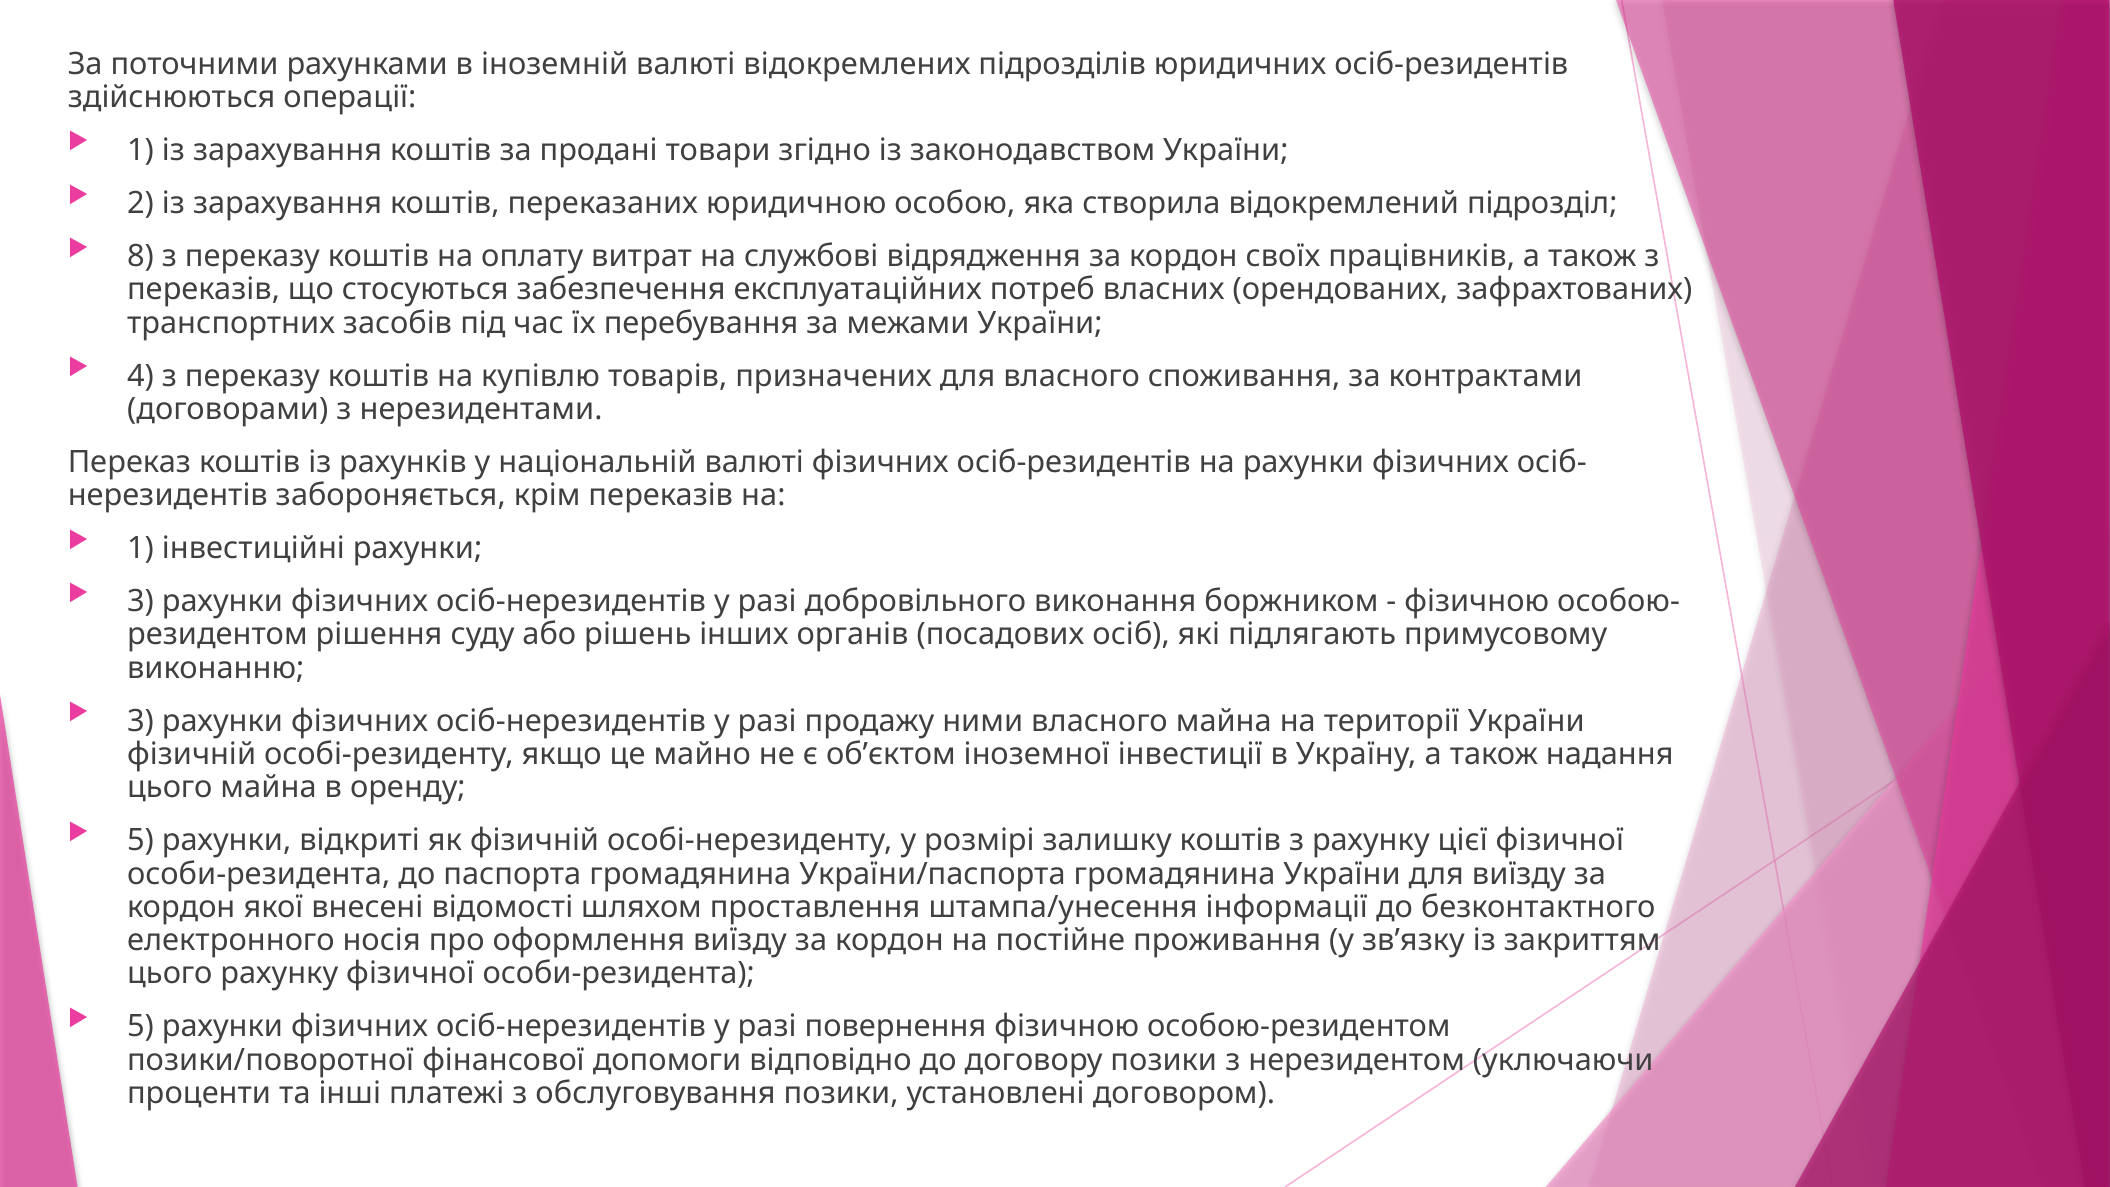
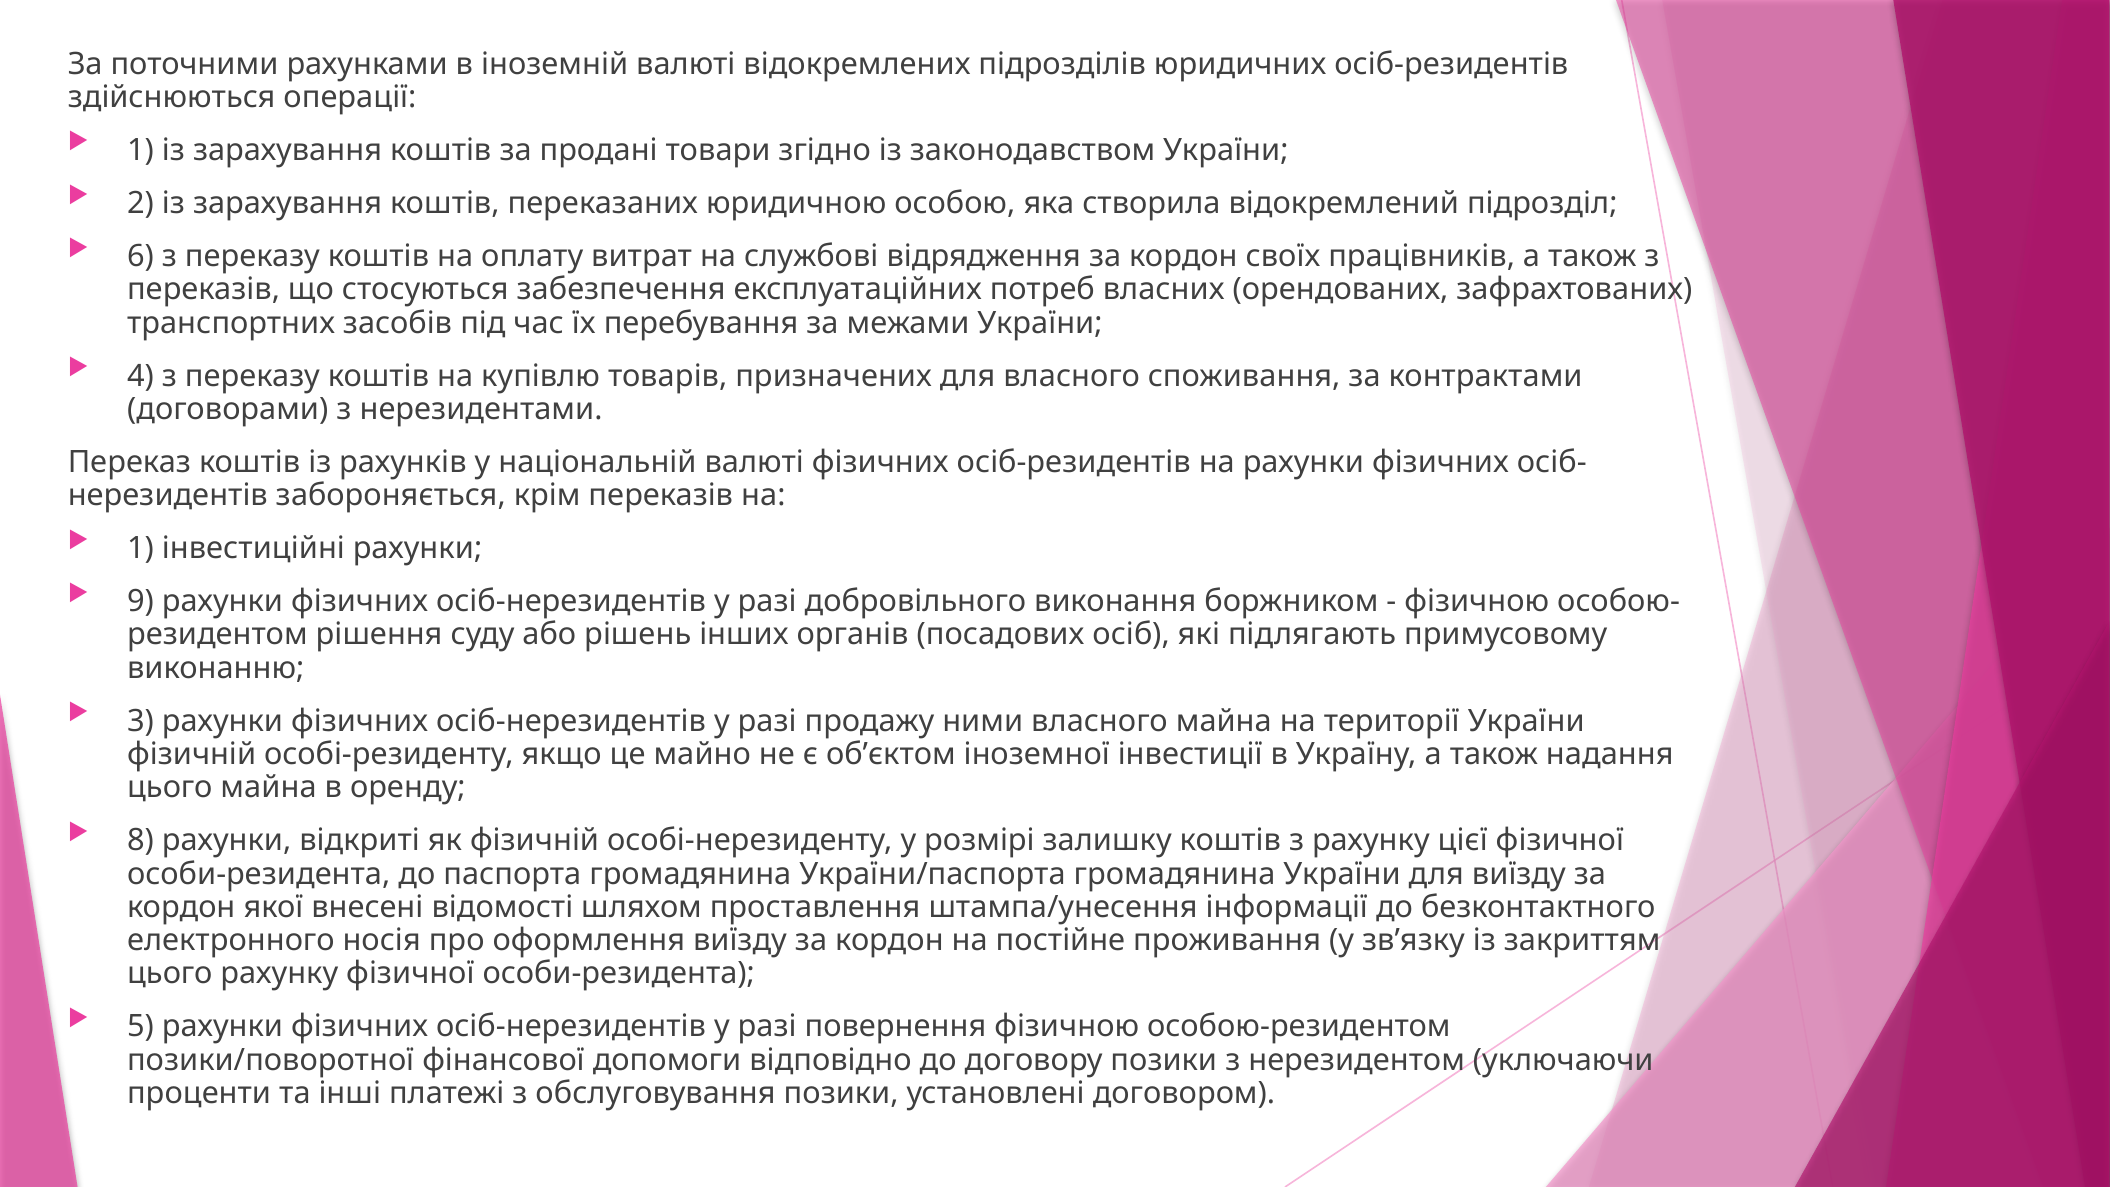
8: 8 -> 6
3 at (141, 601): 3 -> 9
5 at (141, 841): 5 -> 8
